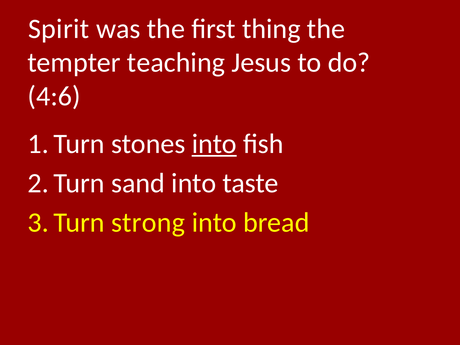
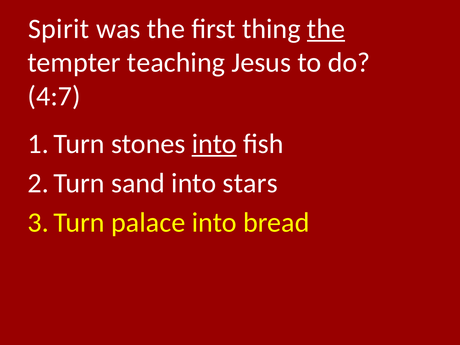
the at (326, 29) underline: none -> present
4:6: 4:6 -> 4:7
taste: taste -> stars
strong: strong -> palace
